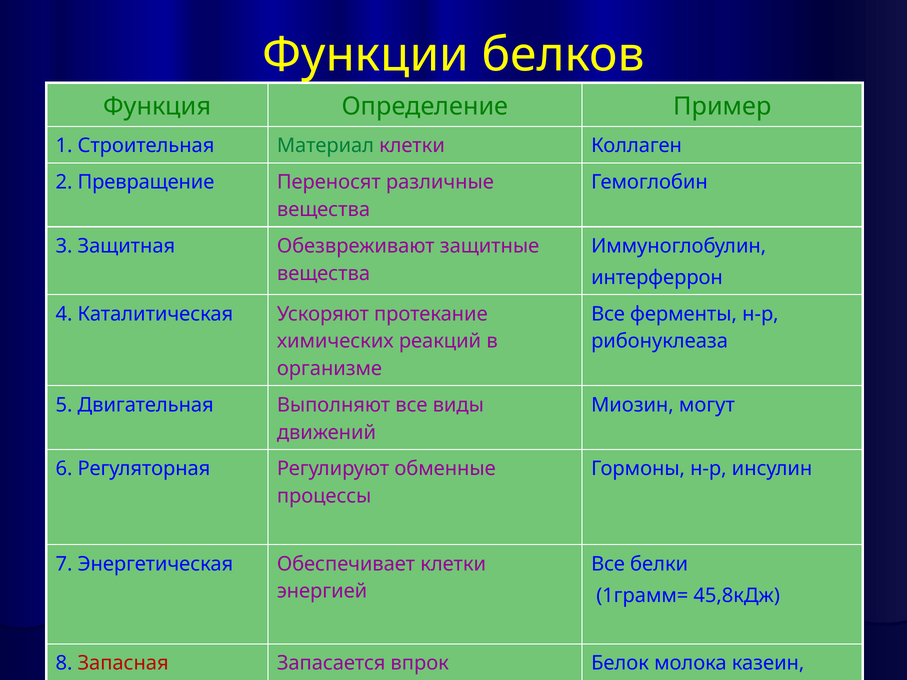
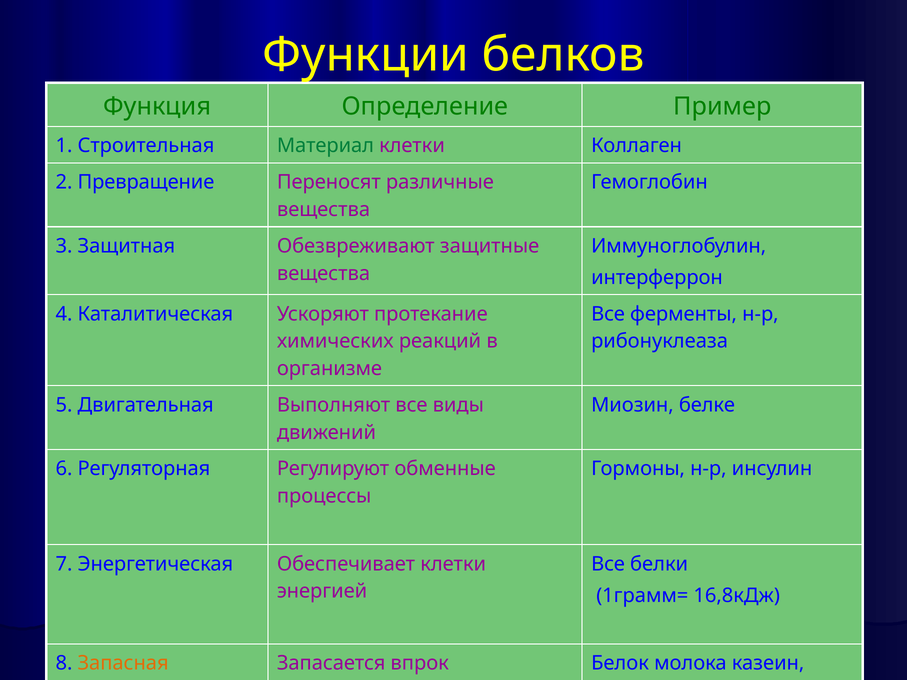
могут: могут -> белке
45,8кДж: 45,8кДж -> 16,8кДж
Запасная colour: red -> orange
